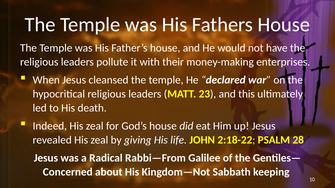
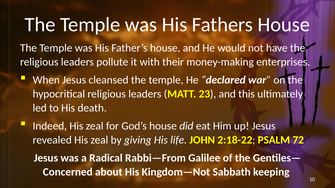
28: 28 -> 72
